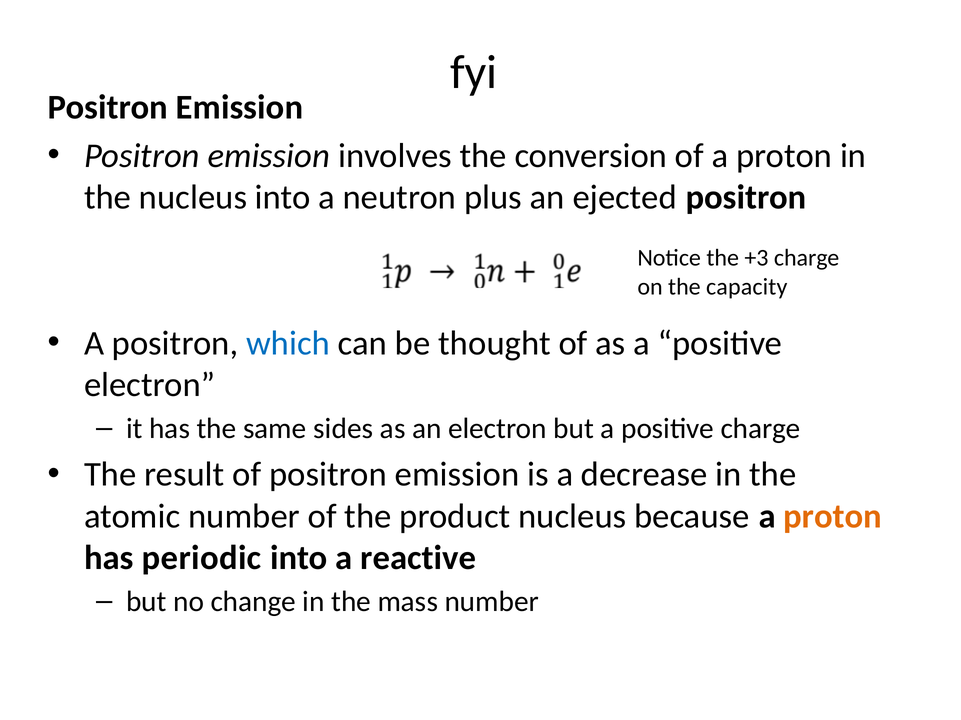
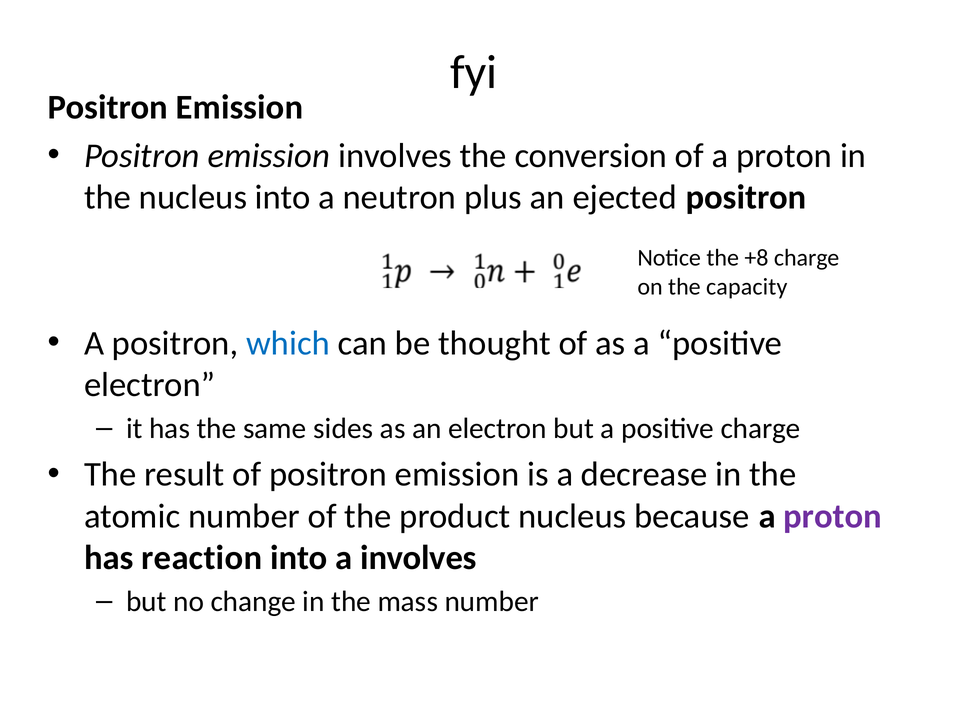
+3: +3 -> +8
proton at (833, 517) colour: orange -> purple
periodic: periodic -> reaction
a reactive: reactive -> involves
